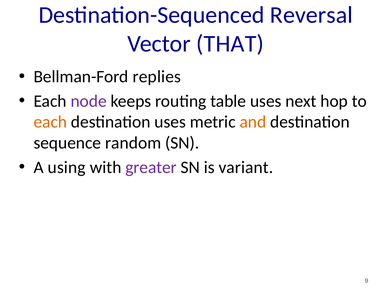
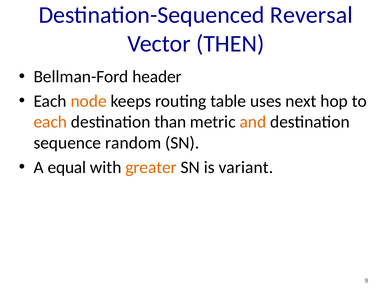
THAT: THAT -> THEN
replies: replies -> header
node colour: purple -> orange
destination uses: uses -> than
using: using -> equal
greater colour: purple -> orange
